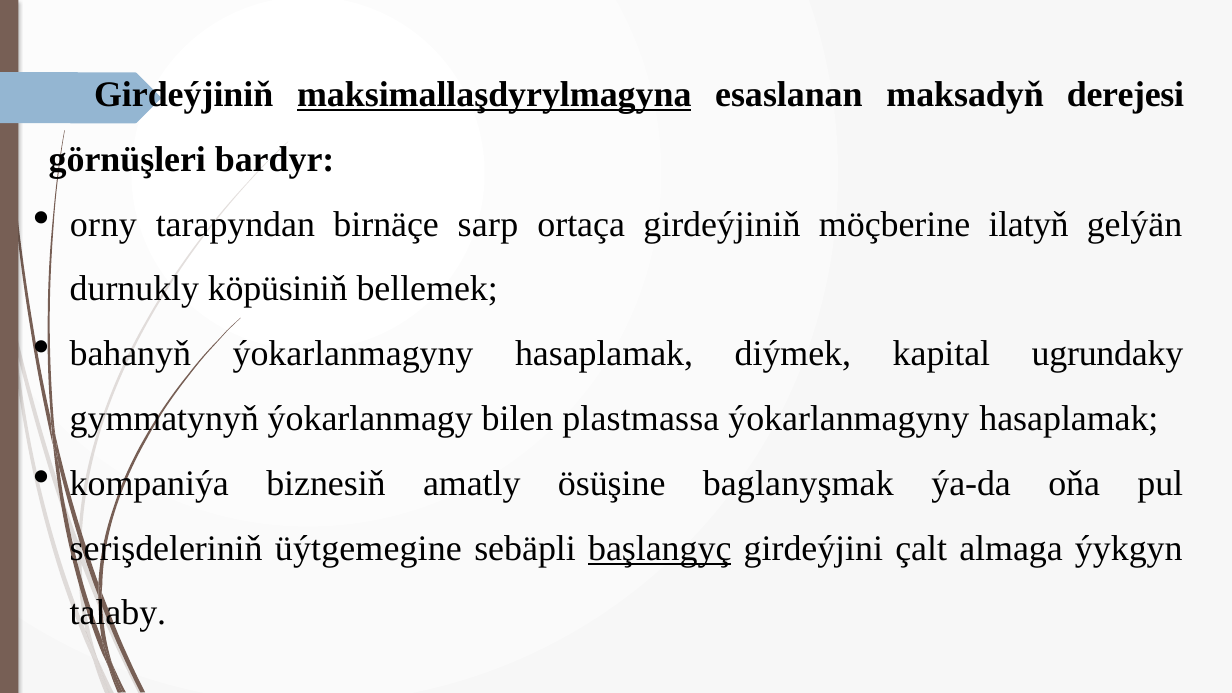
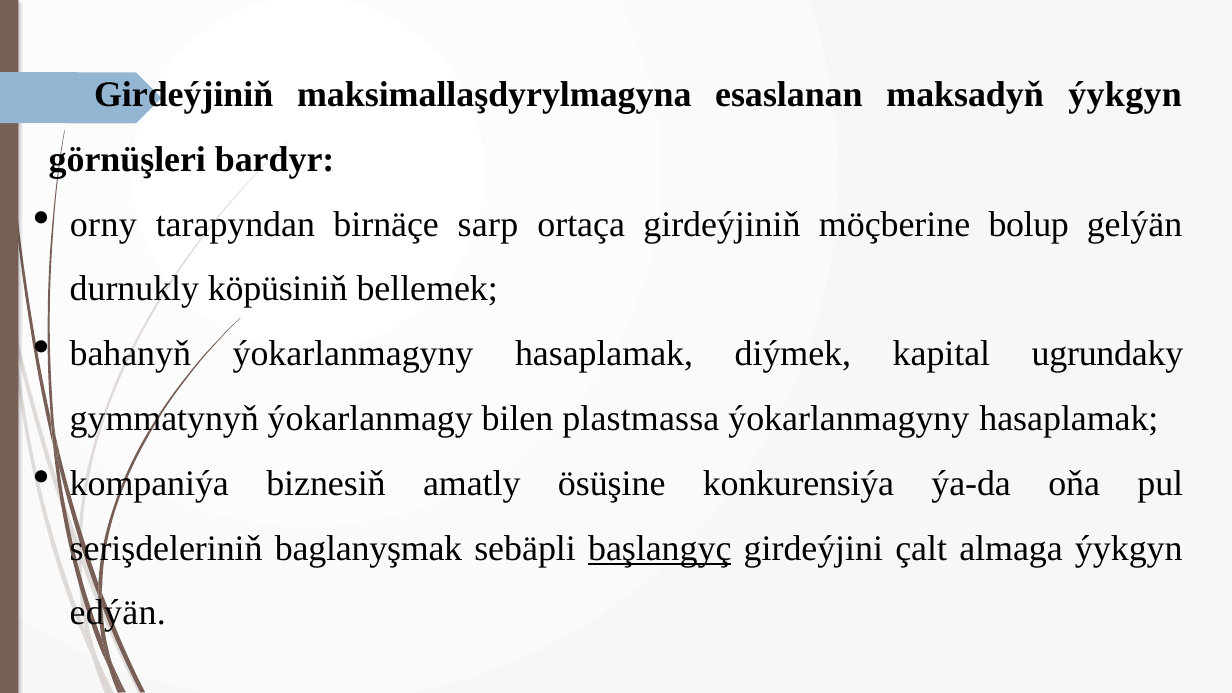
maksimallaşdyrylmagyna underline: present -> none
maksadyň derejesi: derejesi -> ýykgyn
ilatyň: ilatyň -> bolup
baglanyşmak: baglanyşmak -> konkurensiýa
üýtgemegine: üýtgemegine -> baglanyşmak
talaby: talaby -> edýän
